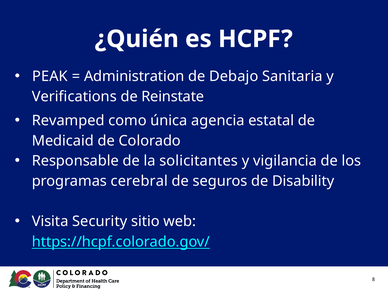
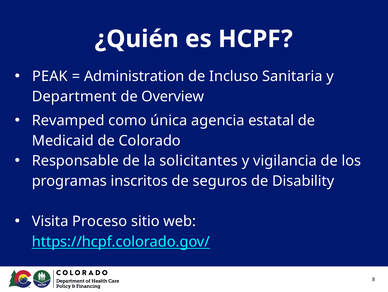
Debajo: Debajo -> Incluso
Verifications: Verifications -> Department
Reinstate: Reinstate -> Overview
cerebral: cerebral -> inscritos
Security: Security -> Proceso
